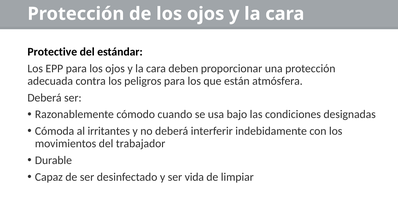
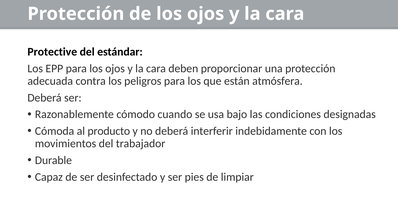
irritantes: irritantes -> producto
vida: vida -> pies
